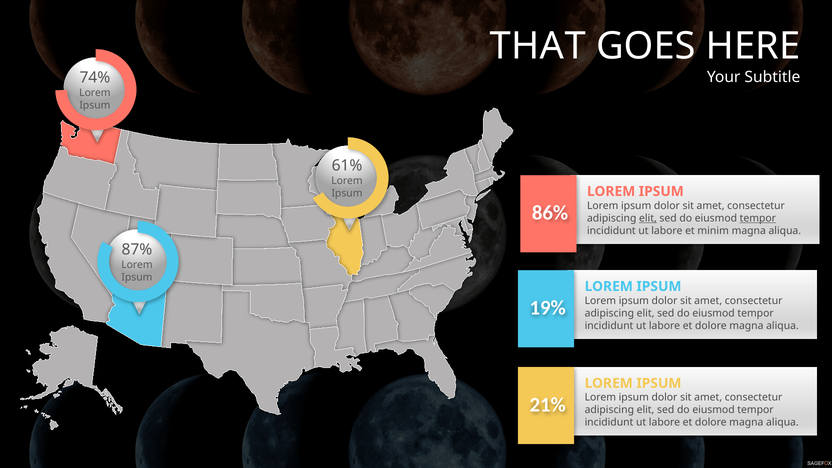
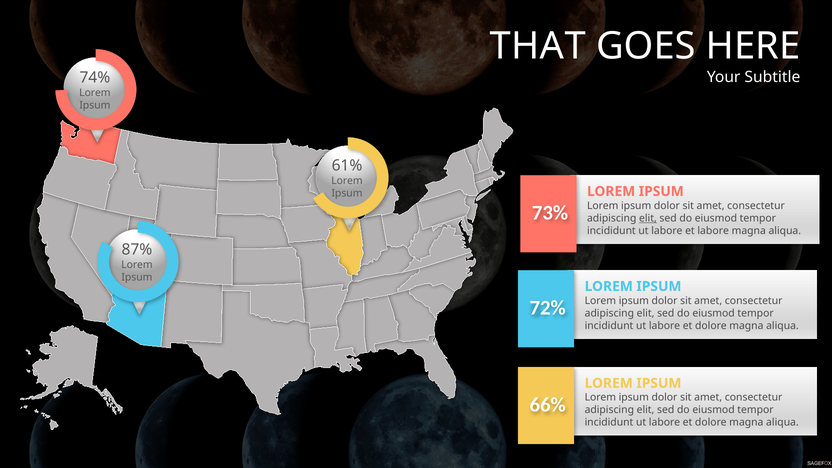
86%: 86% -> 73%
tempor at (758, 218) underline: present -> none
et minim: minim -> labore
19%: 19% -> 72%
21%: 21% -> 66%
